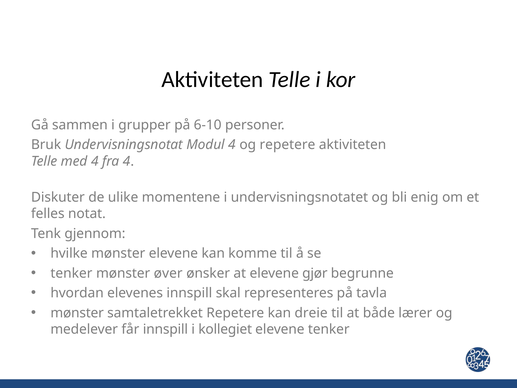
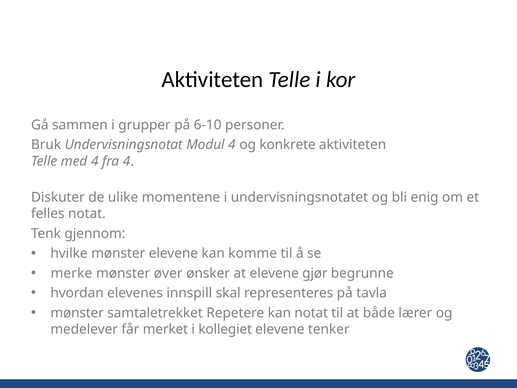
og repetere: repetere -> konkrete
tenker at (71, 273): tenker -> merke
kan dreie: dreie -> notat
får innspill: innspill -> merket
